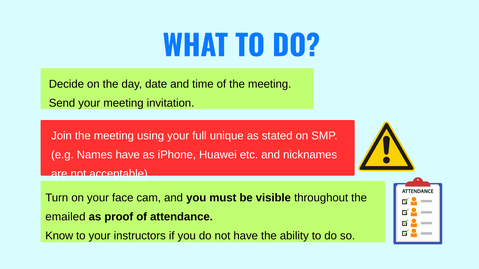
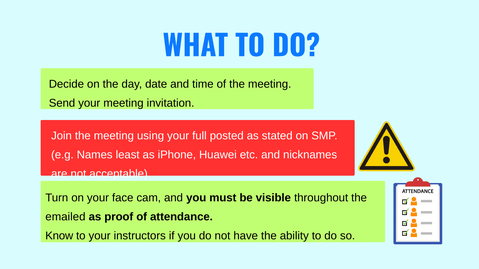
unique: unique -> posted
Names have: have -> least
